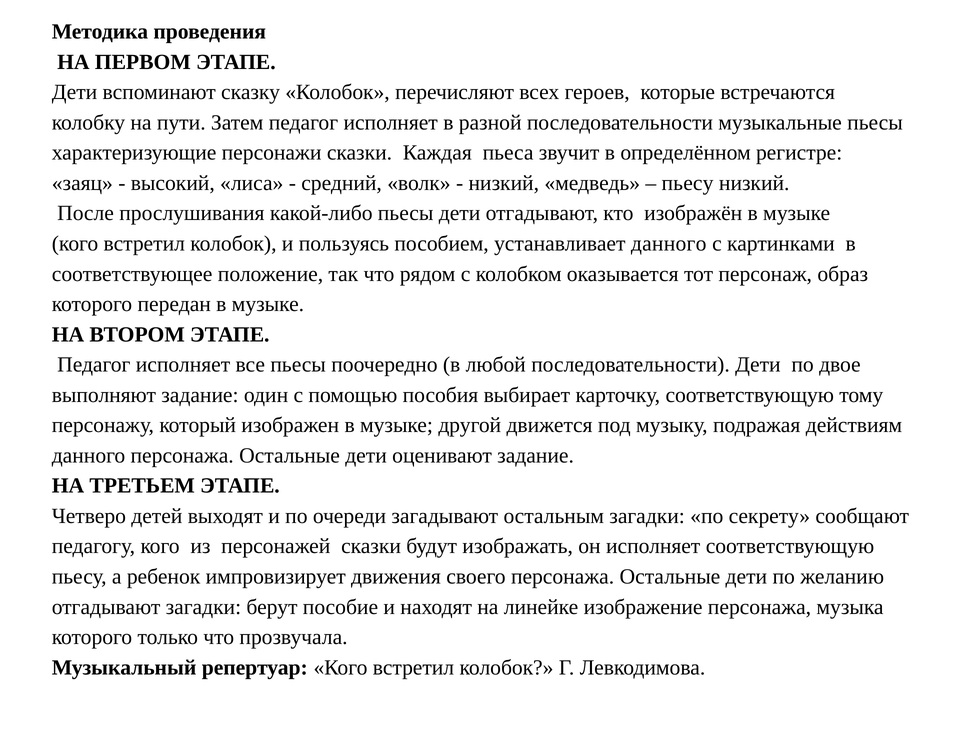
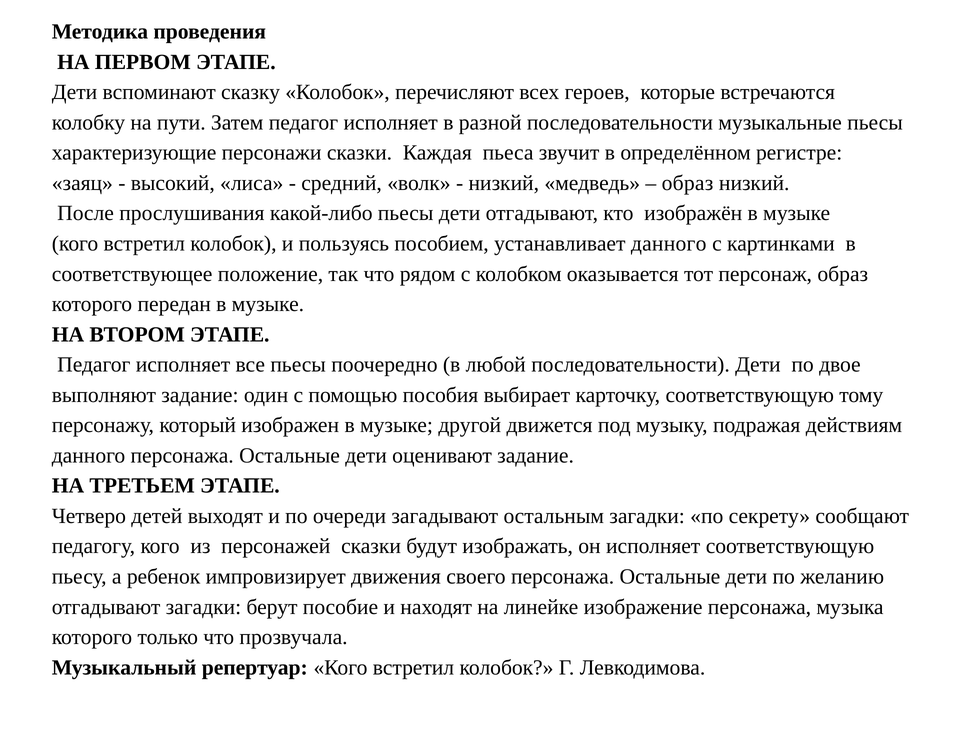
пьесу at (688, 183): пьесу -> образ
